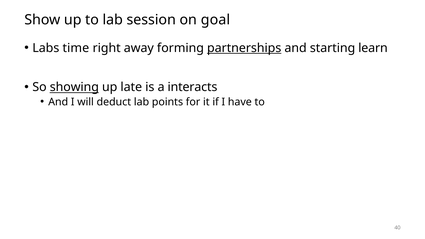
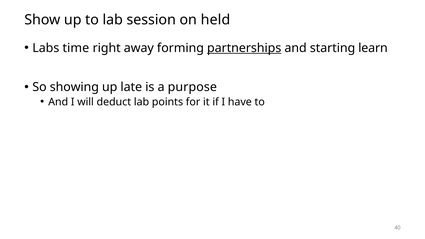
goal: goal -> held
showing underline: present -> none
interacts: interacts -> purpose
